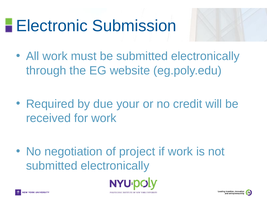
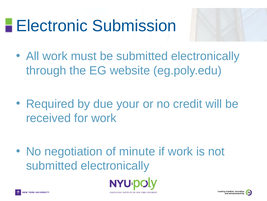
project: project -> minute
